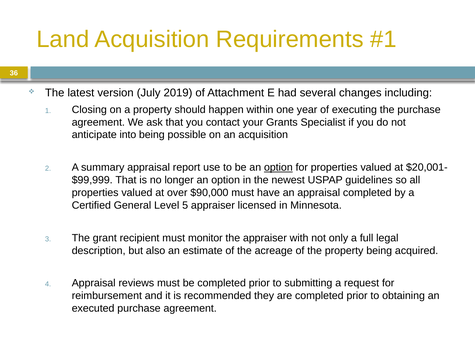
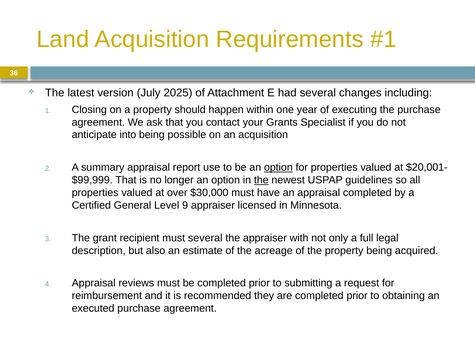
2019: 2019 -> 2025
the at (261, 180) underline: none -> present
$90,000: $90,000 -> $30,000
5: 5 -> 9
must monitor: monitor -> several
